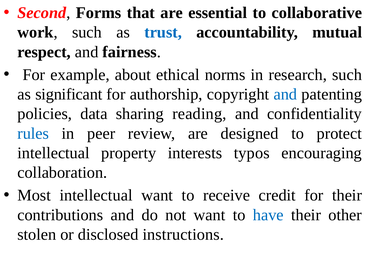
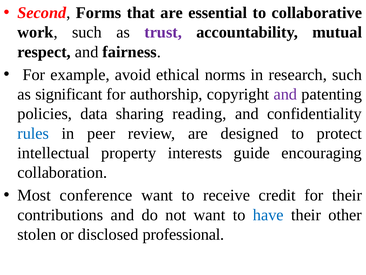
trust colour: blue -> purple
about: about -> avoid
and at (285, 94) colour: blue -> purple
typos: typos -> guide
Most intellectual: intellectual -> conference
instructions: instructions -> professional
